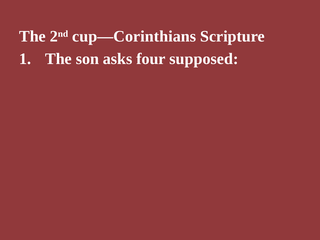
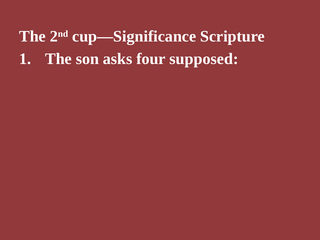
cup—Corinthians: cup—Corinthians -> cup—Significance
